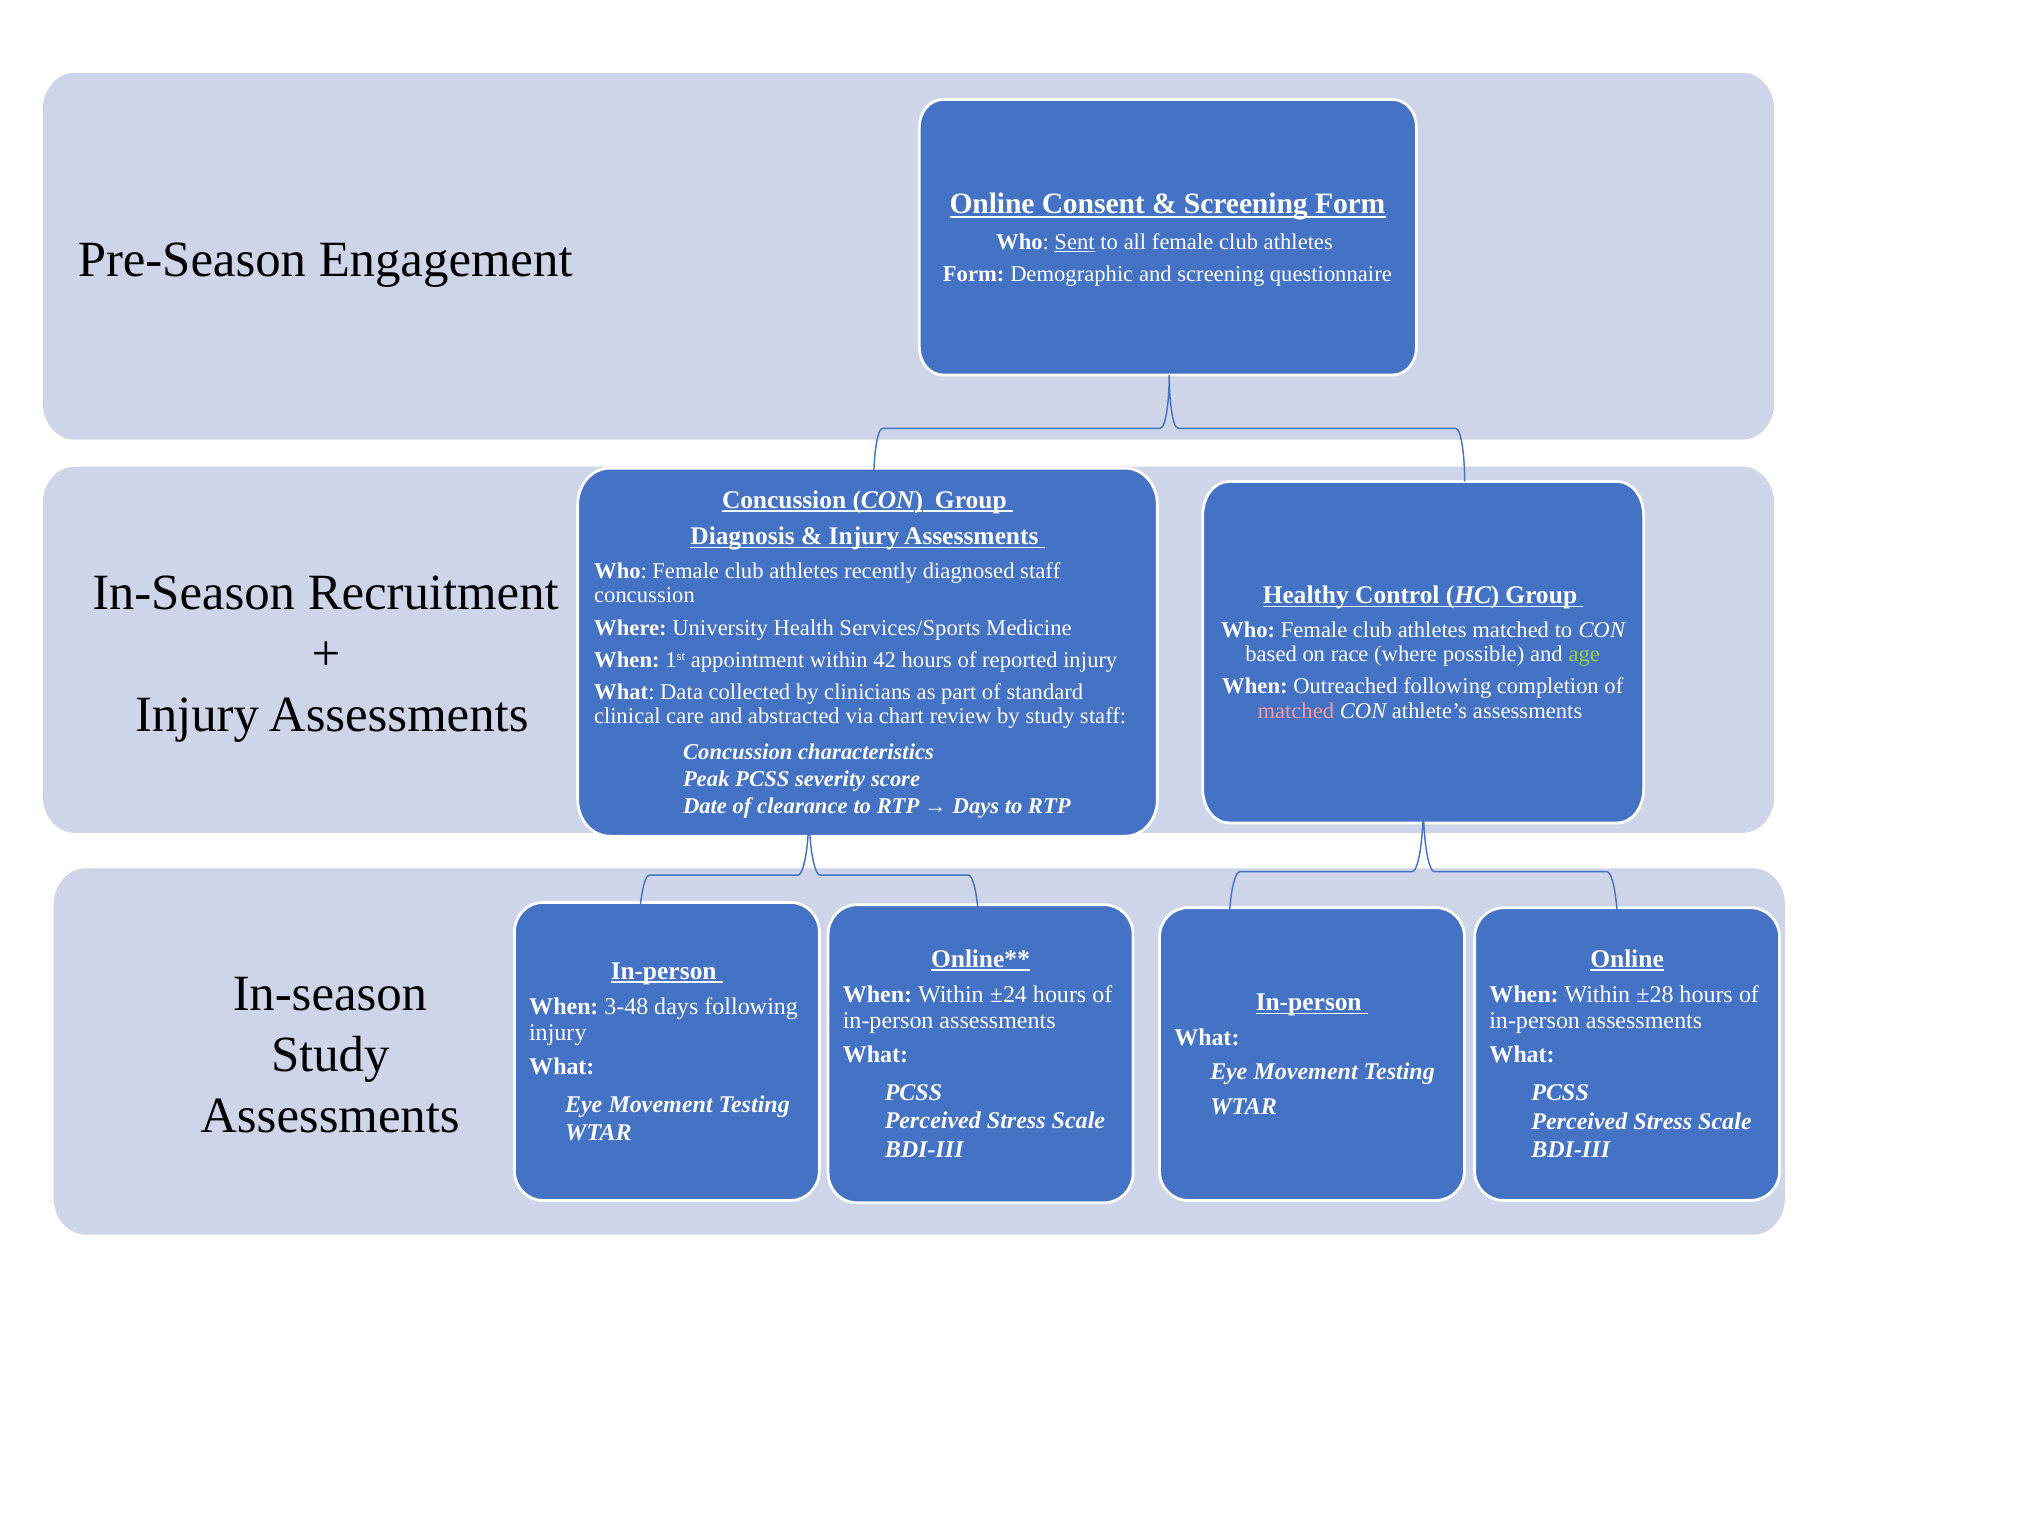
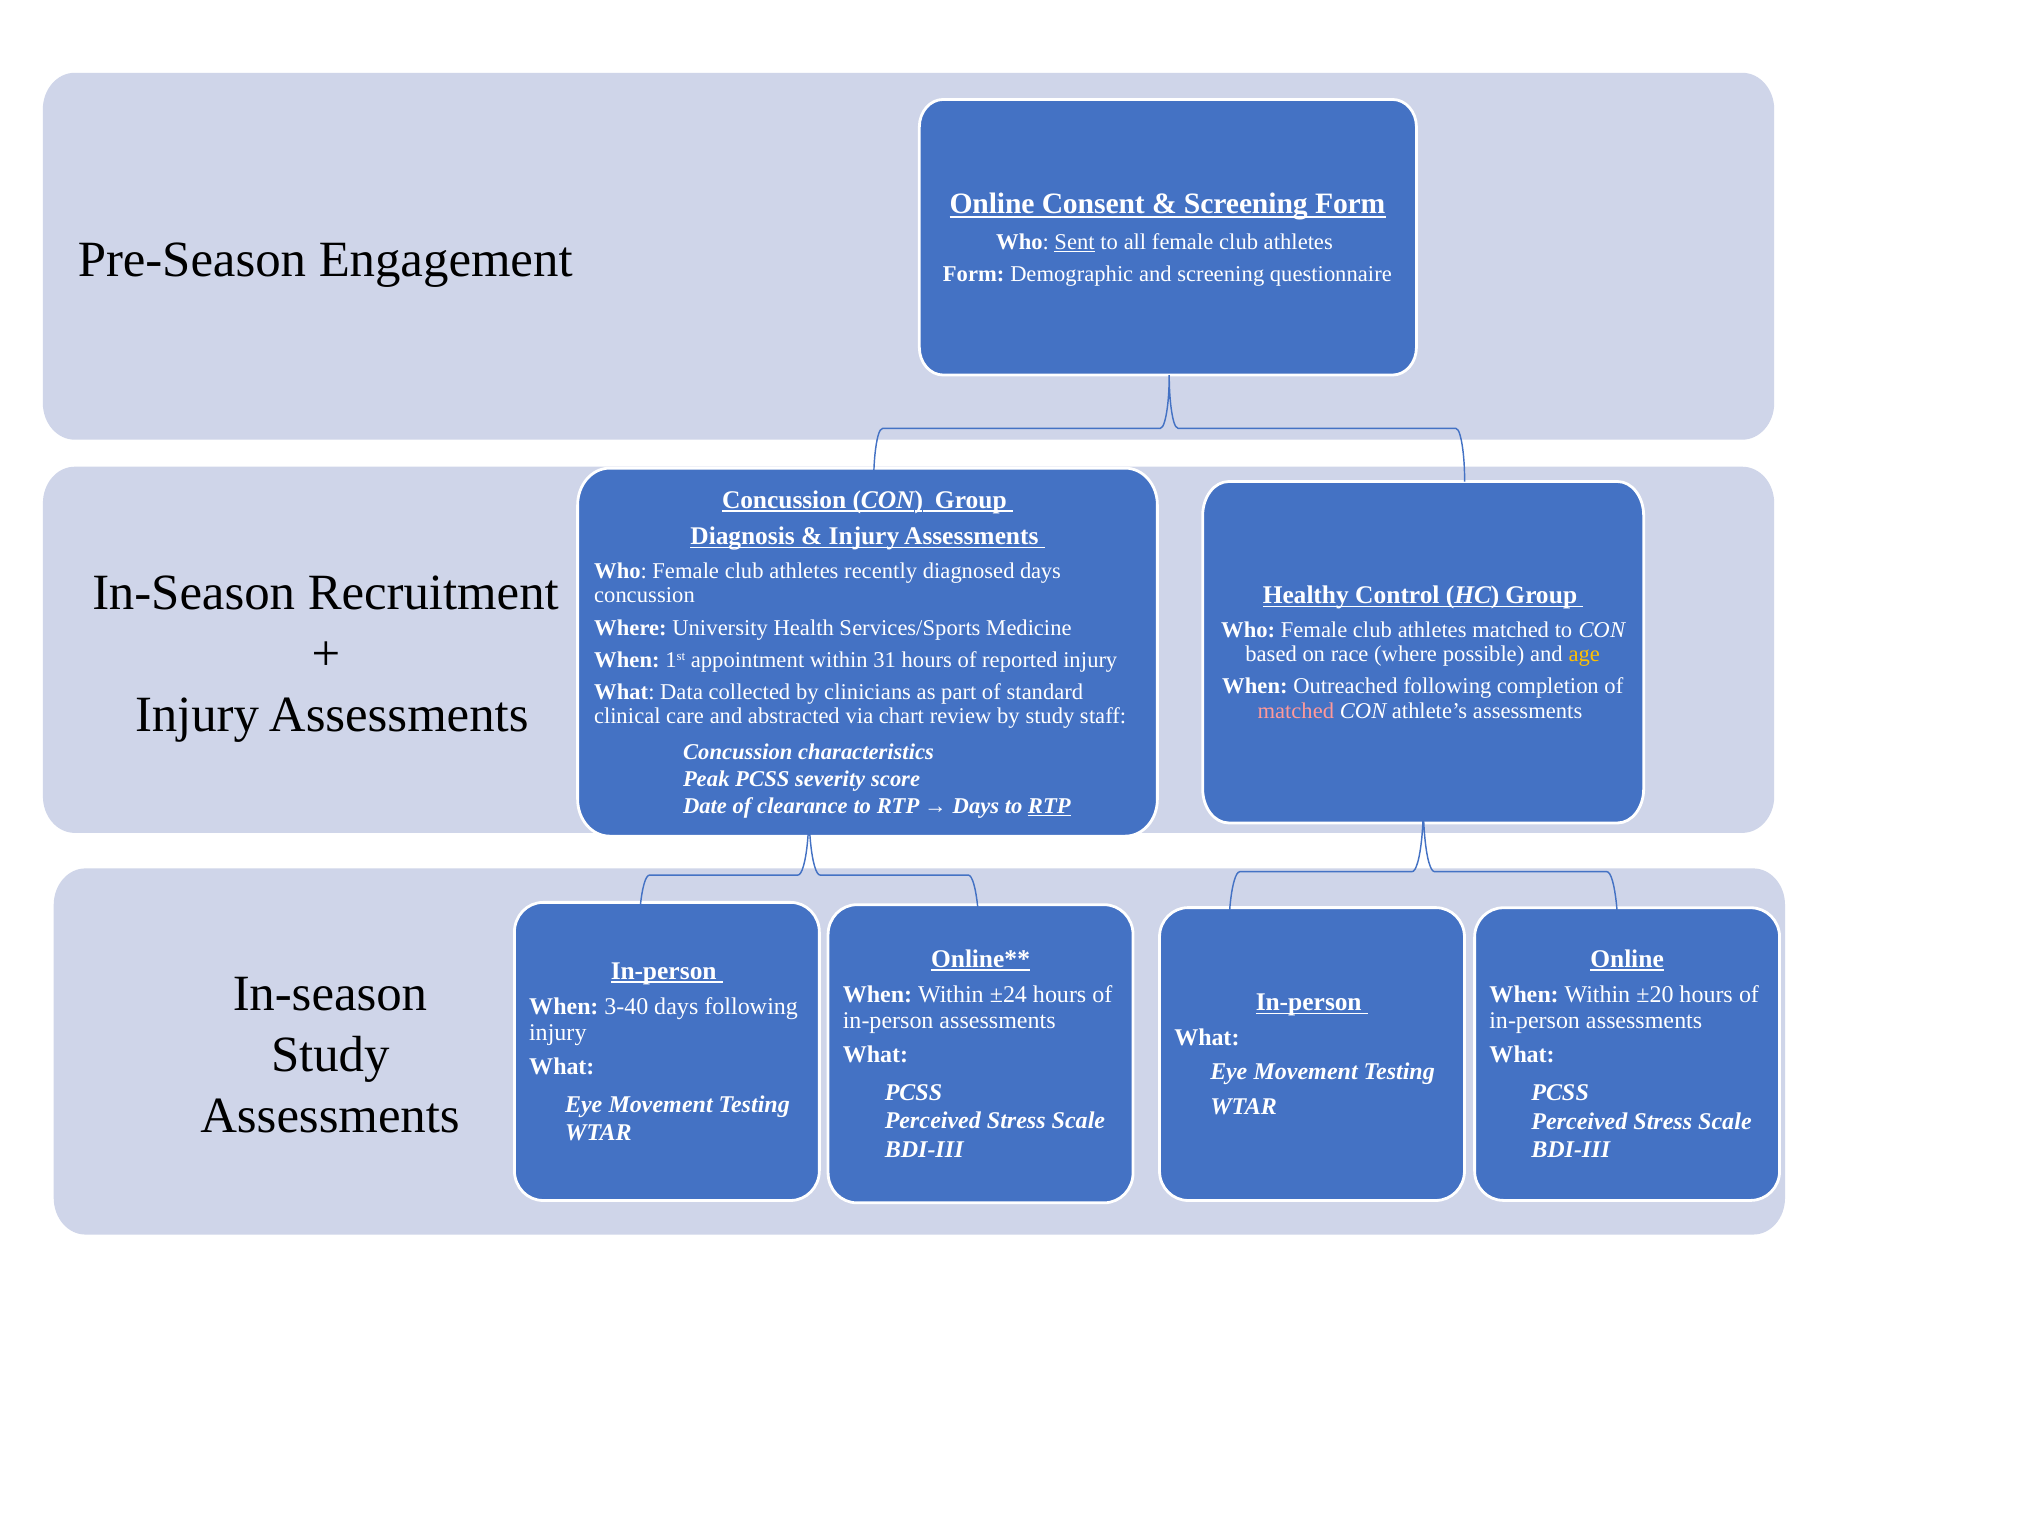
diagnosed staff: staff -> days
age colour: light green -> yellow
42: 42 -> 31
RTP at (1049, 806) underline: none -> present
±28: ±28 -> ±20
3-48: 3-48 -> 3-40
